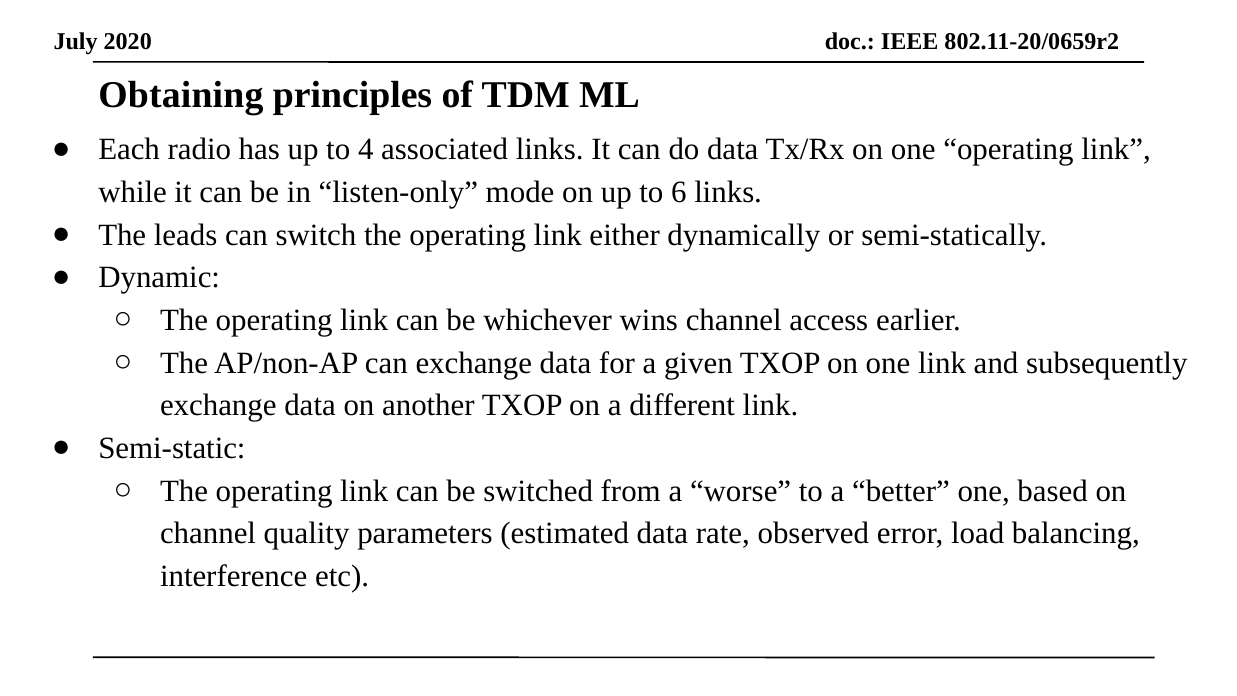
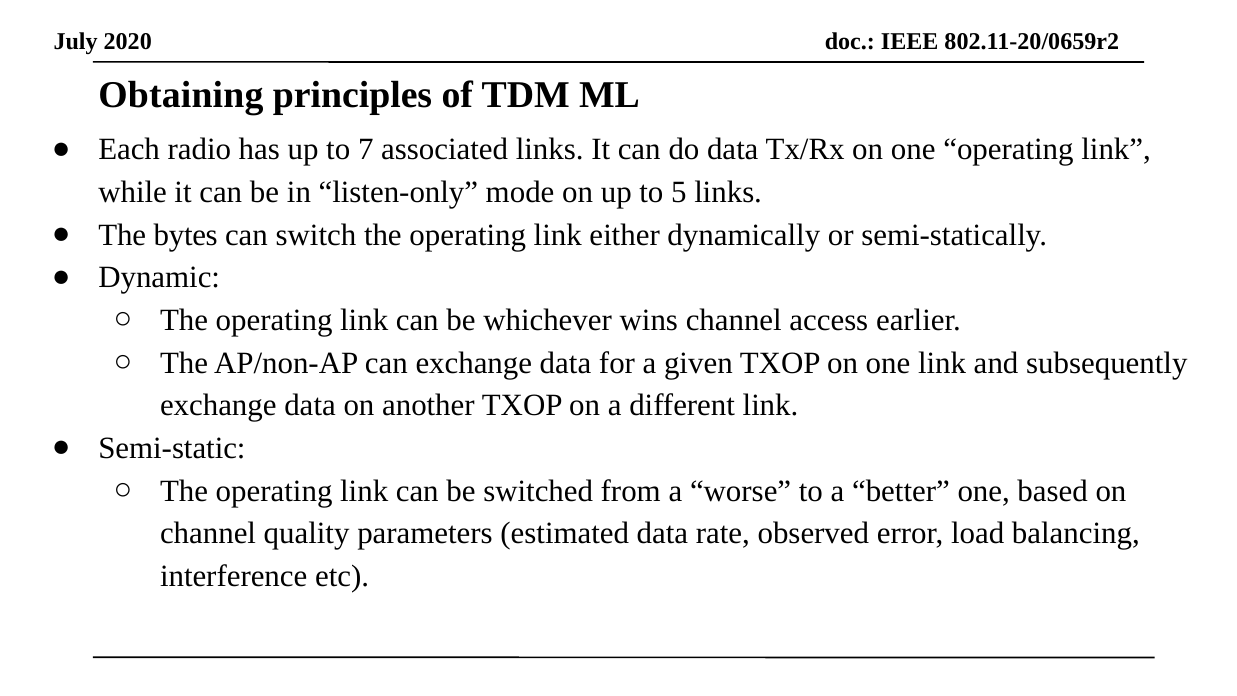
4: 4 -> 7
6: 6 -> 5
leads: leads -> bytes
